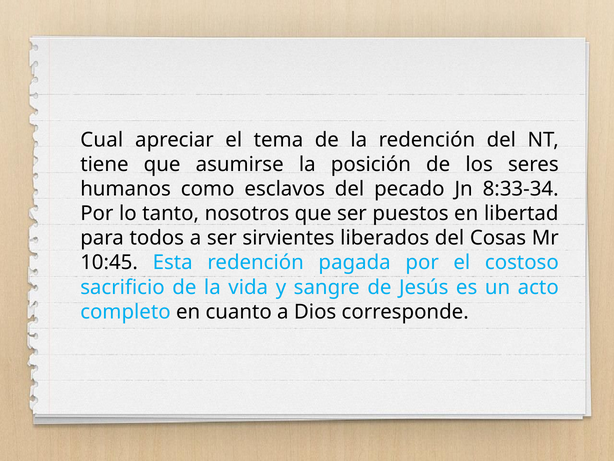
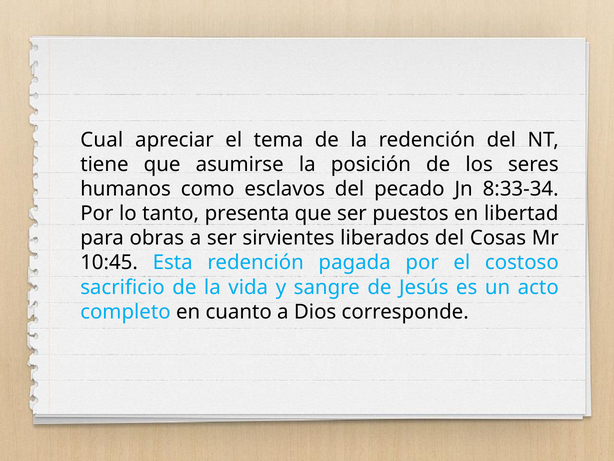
nosotros: nosotros -> presenta
todos: todos -> obras
